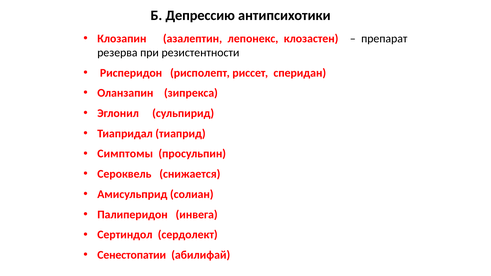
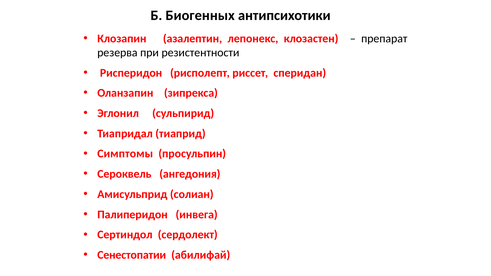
Депрессию: Депрессию -> Биогенных
снижается: снижается -> ангедония
